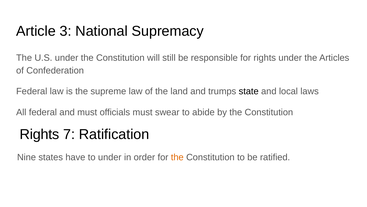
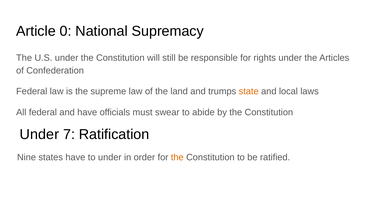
3: 3 -> 0
state colour: black -> orange
and must: must -> have
Rights at (39, 134): Rights -> Under
